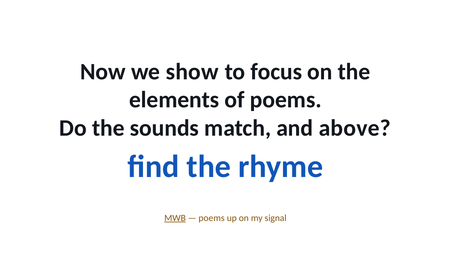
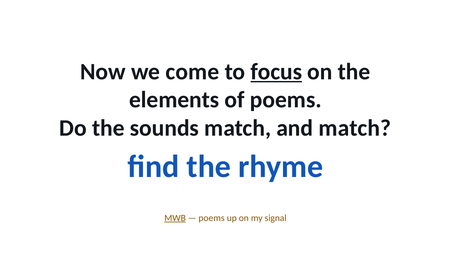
show: show -> come
focus underline: none -> present
and above: above -> match
